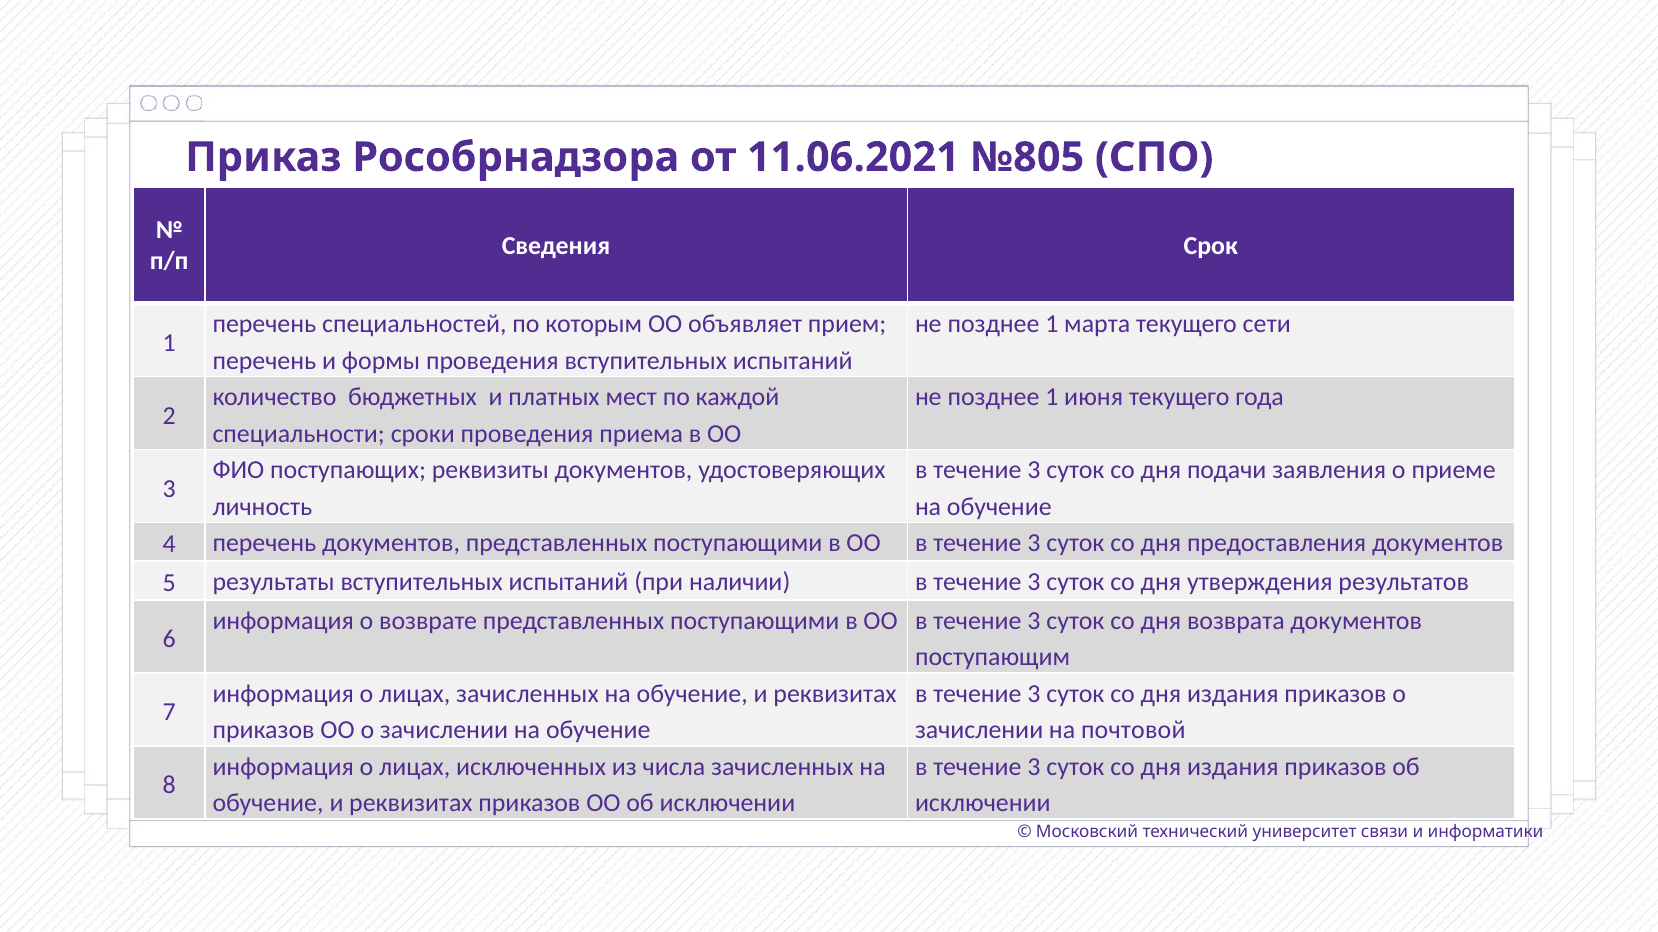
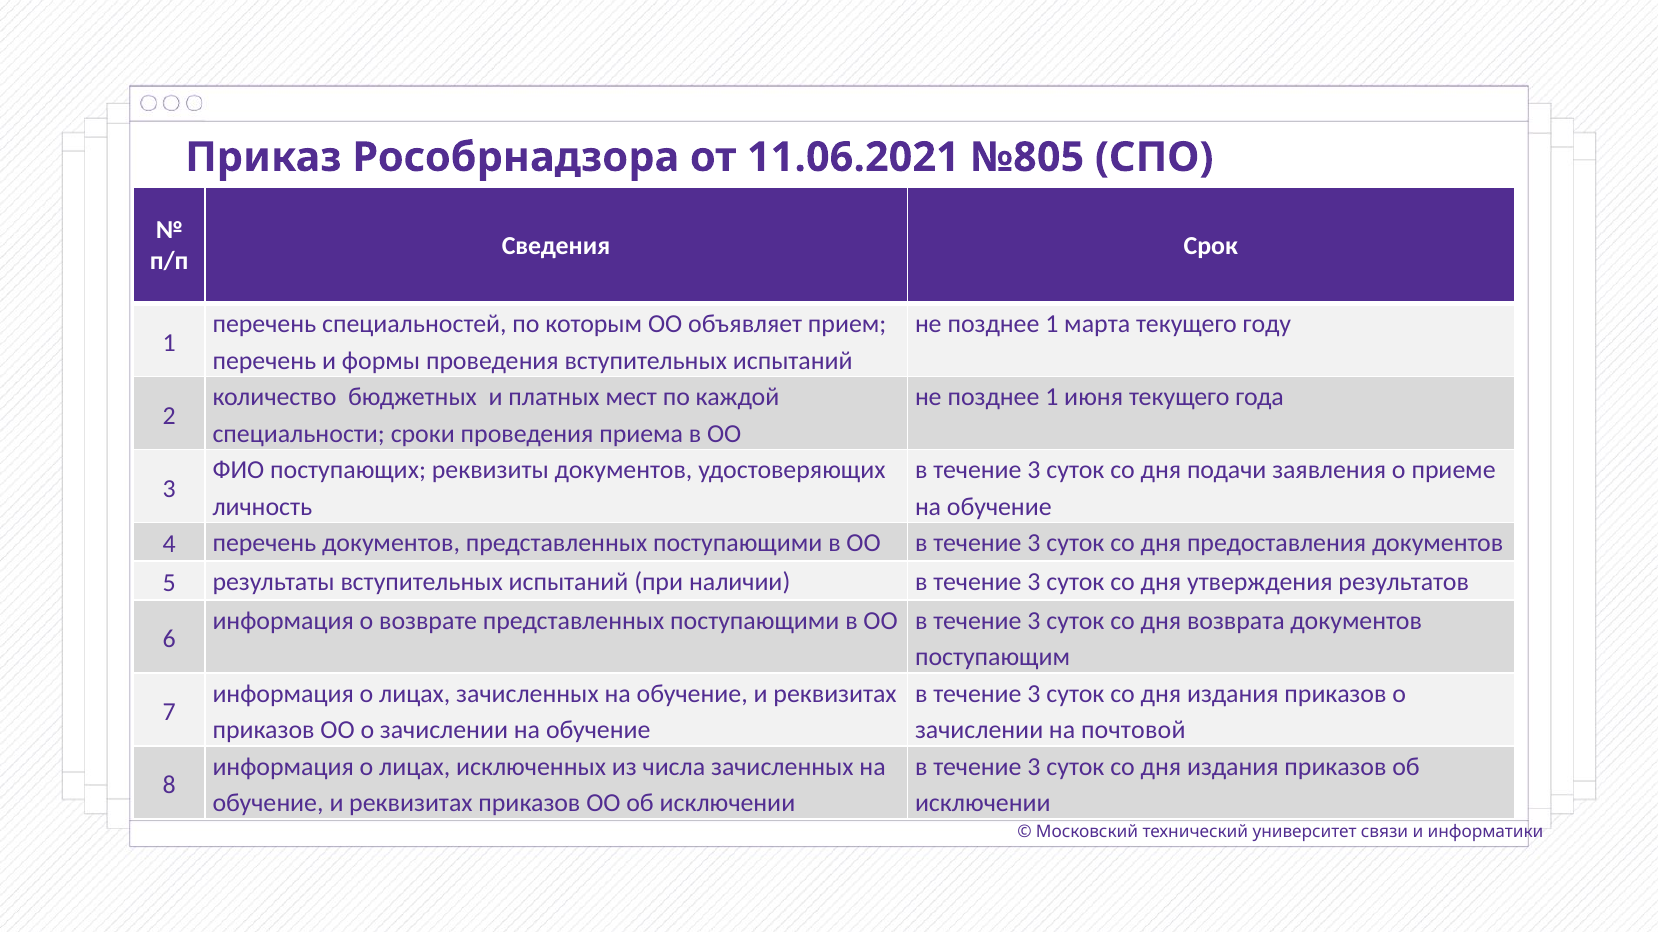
сети: сети -> году
